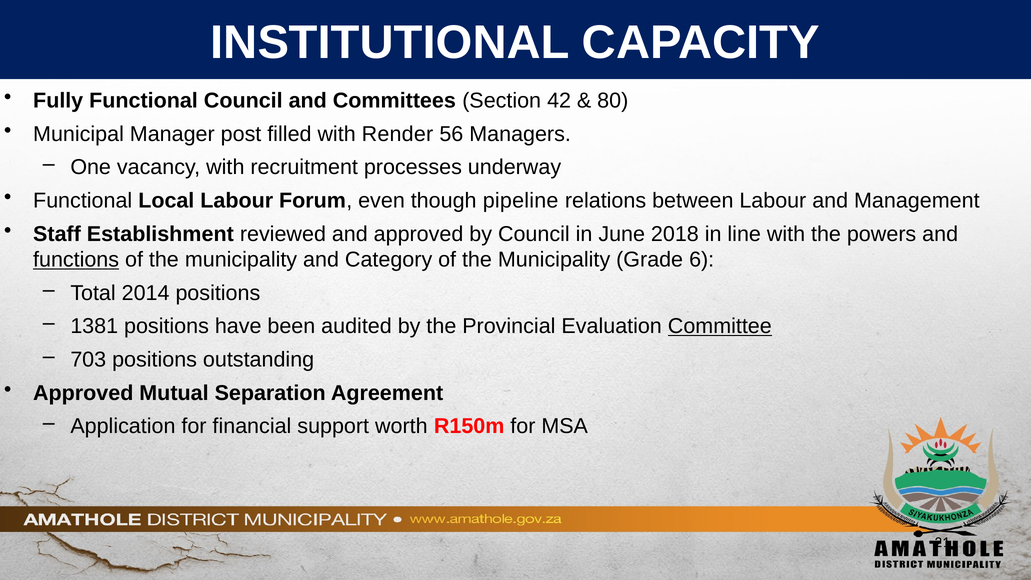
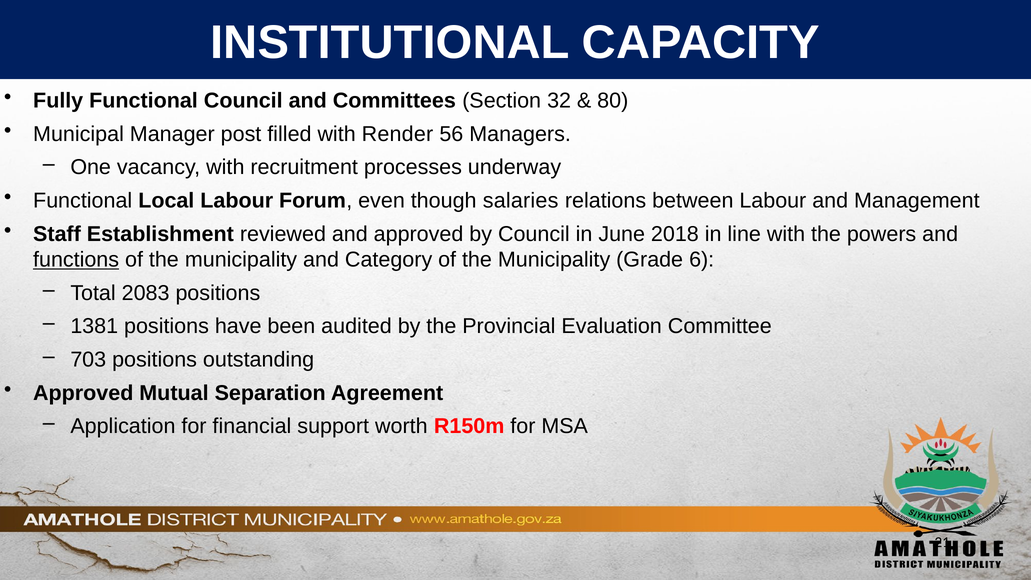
42: 42 -> 32
pipeline: pipeline -> salaries
2014: 2014 -> 2083
Committee underline: present -> none
